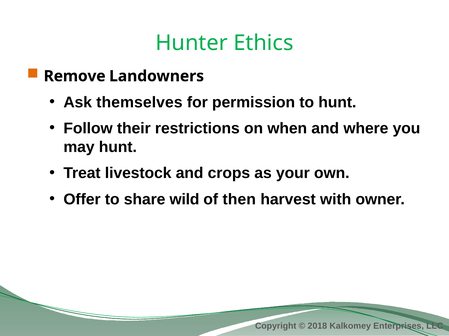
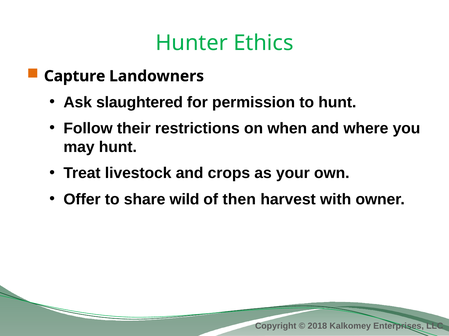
Remove: Remove -> Capture
themselves: themselves -> slaughtered
